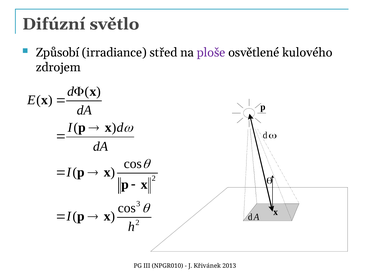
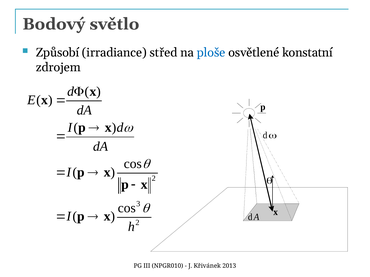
Difúzní: Difúzní -> Bodový
ploše colour: purple -> blue
kulového: kulového -> konstatní
